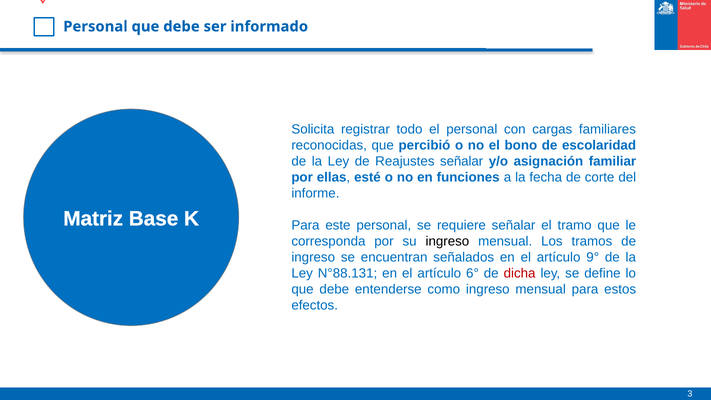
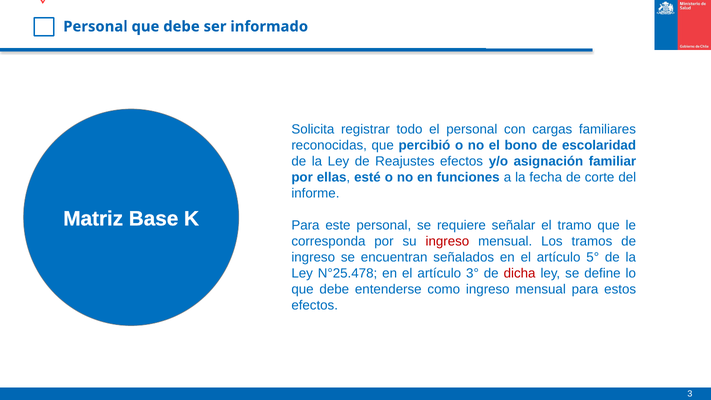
Reajustes señalar: señalar -> efectos
ingreso at (447, 241) colour: black -> red
9°: 9° -> 5°
N°88.131: N°88.131 -> N°25.478
6°: 6° -> 3°
